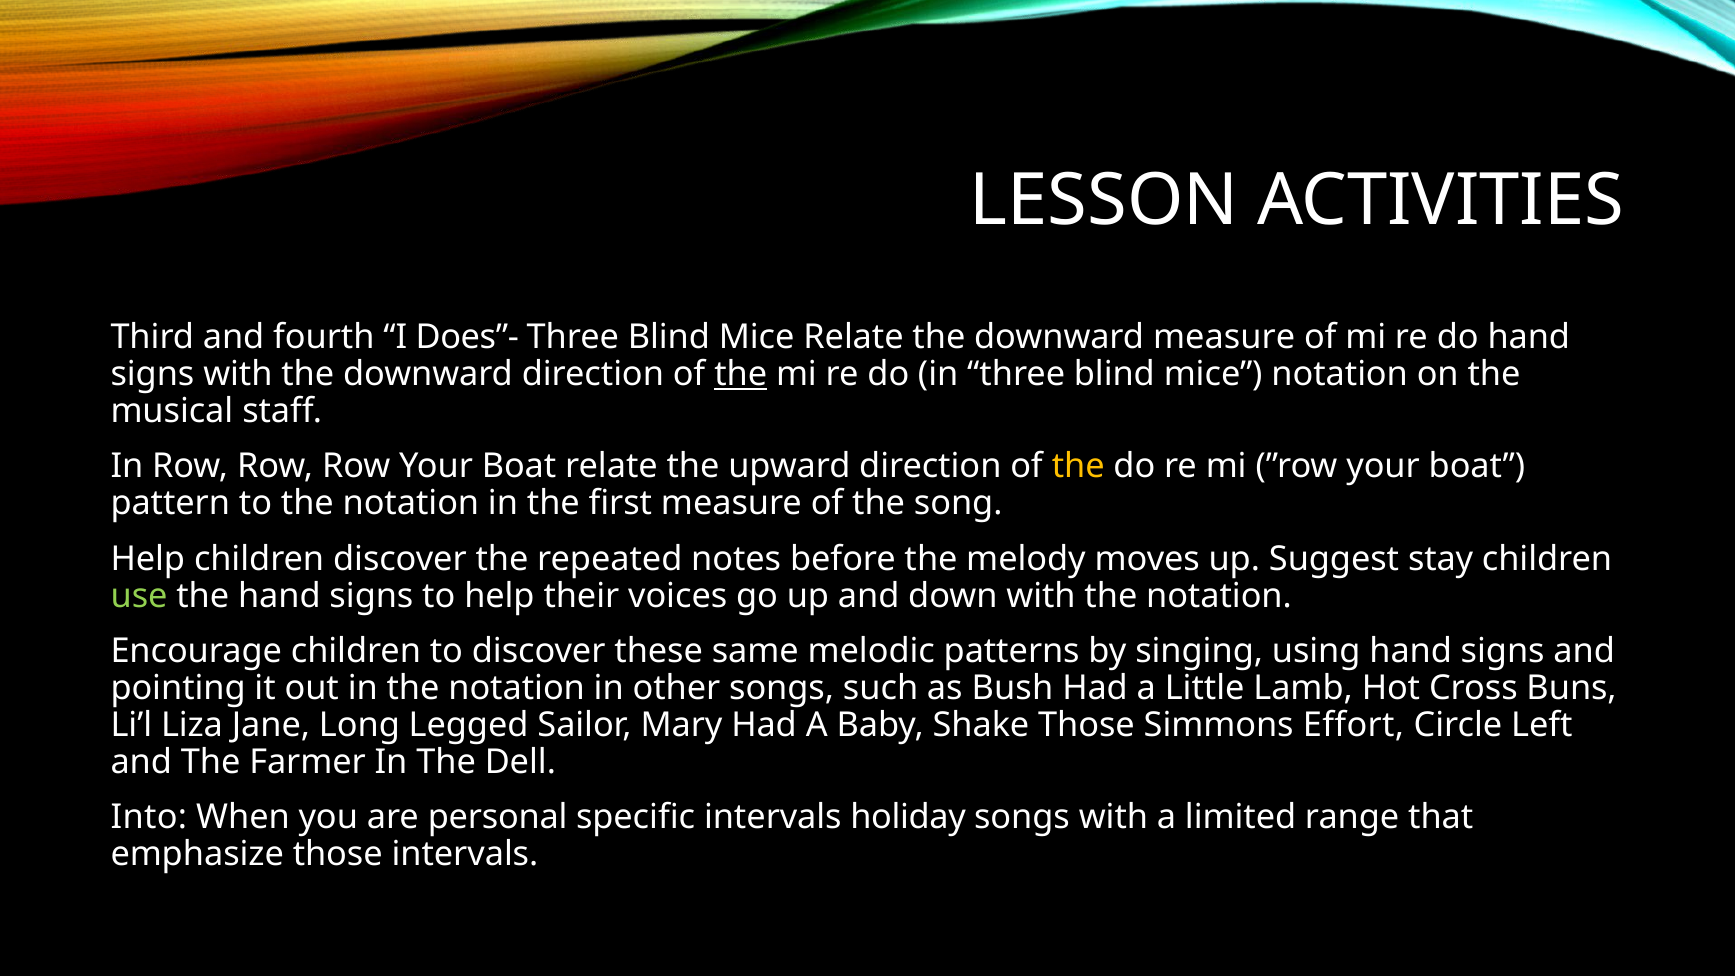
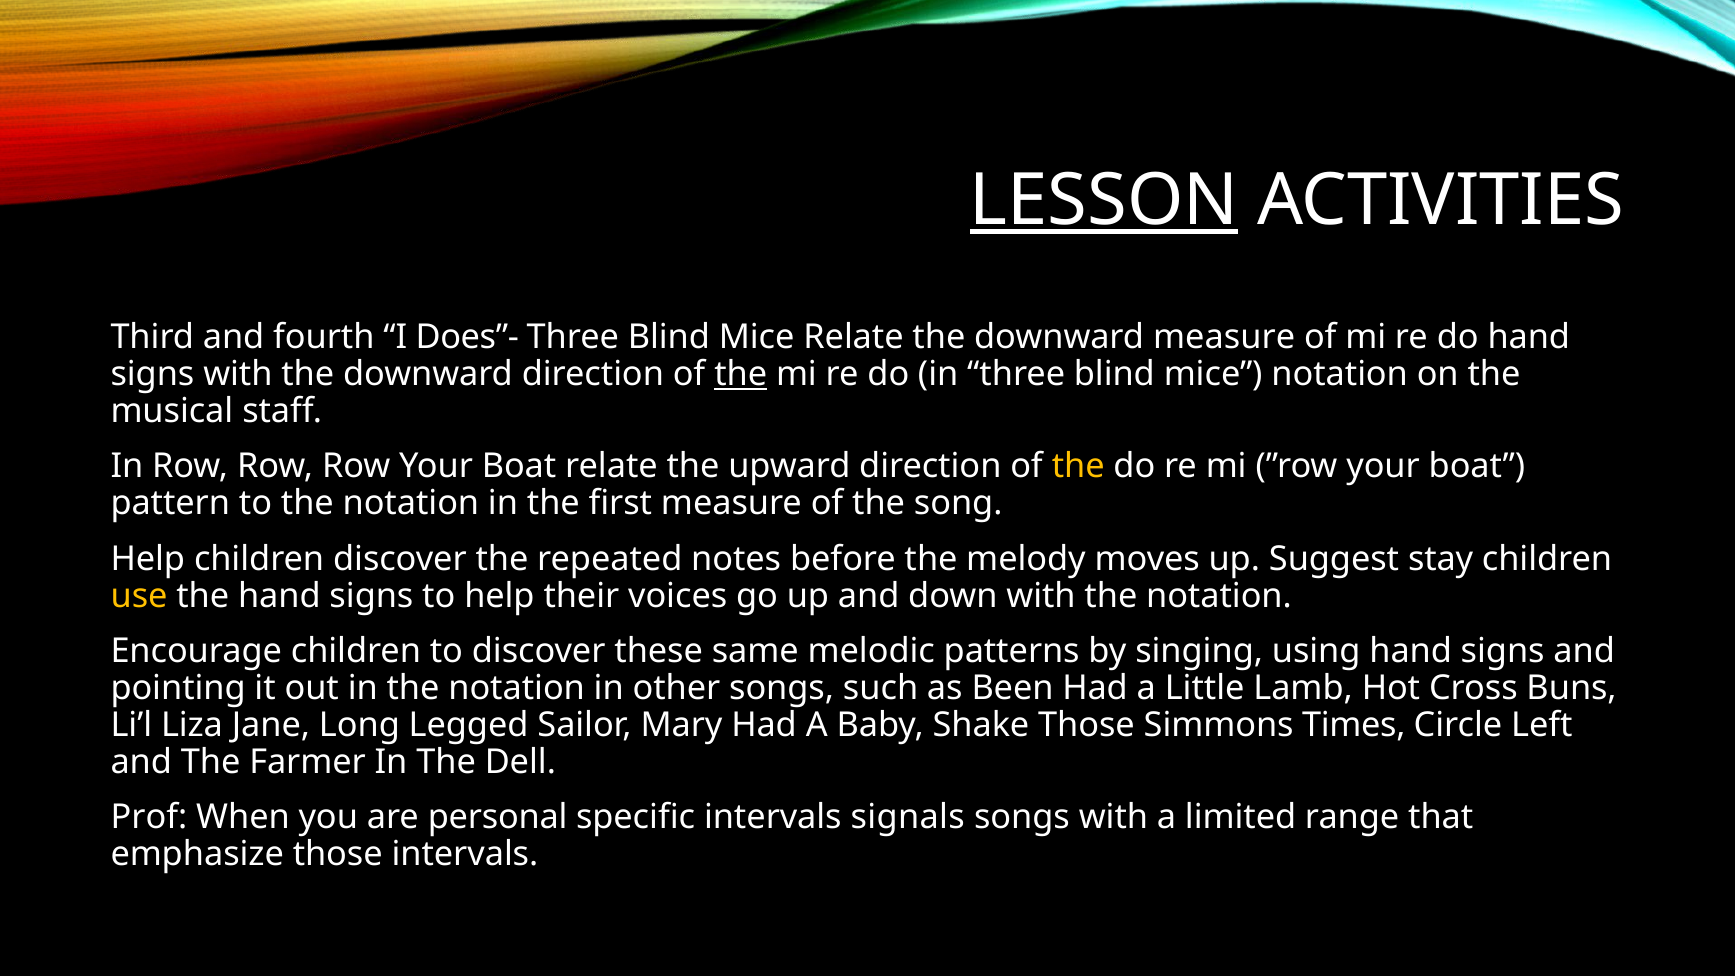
LESSON underline: none -> present
use colour: light green -> yellow
Bush: Bush -> Been
Effort: Effort -> Times
Into: Into -> Prof
holiday: holiday -> signals
